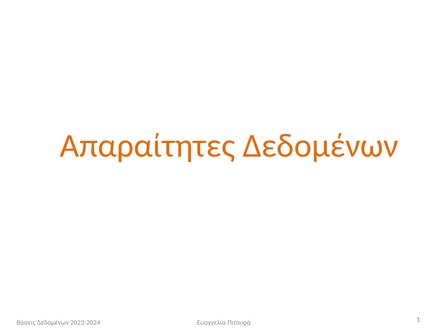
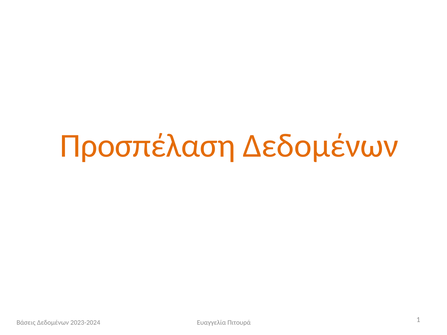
Απαραίτητες: Απαραίτητες -> Προσπέλαση
